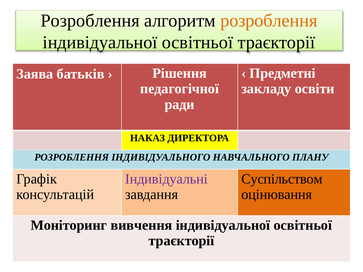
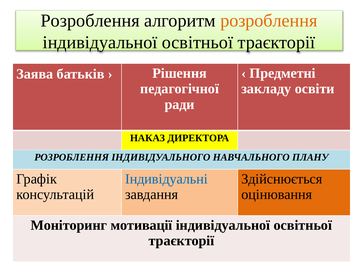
Індивідуальні colour: purple -> blue
Суспільством: Суспільством -> Здійснюється
вивчення: вивчення -> мотивації
